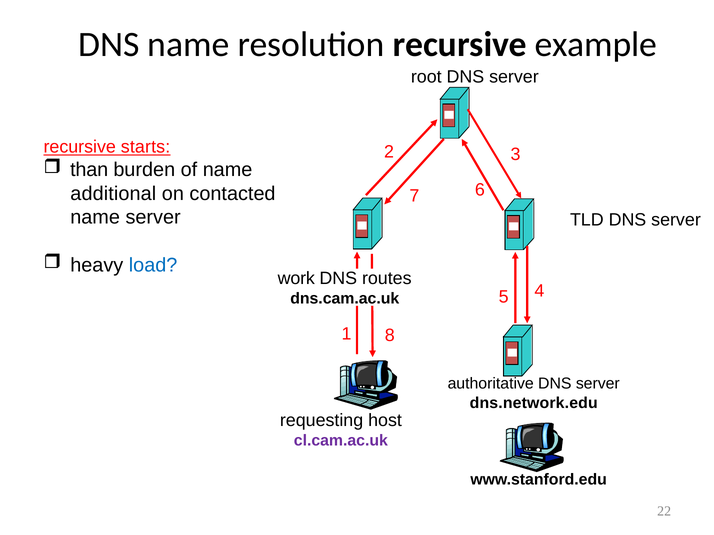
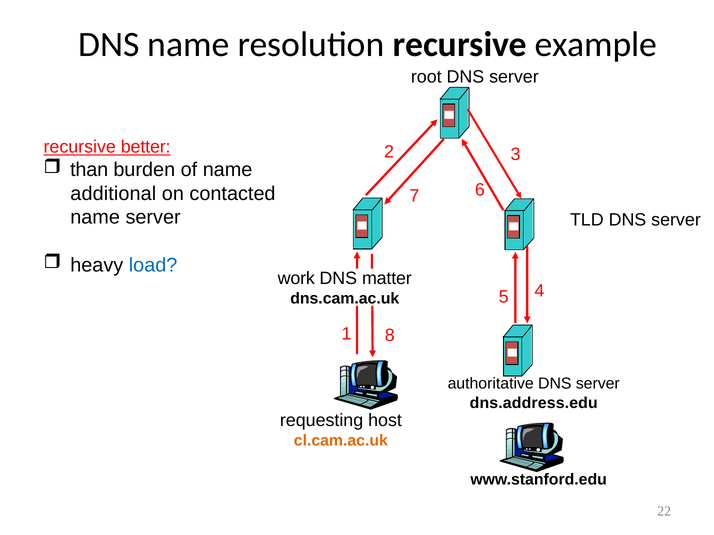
starts: starts -> better
routes: routes -> matter
dns.network.edu: dns.network.edu -> dns.address.edu
cl.cam.ac.uk colour: purple -> orange
